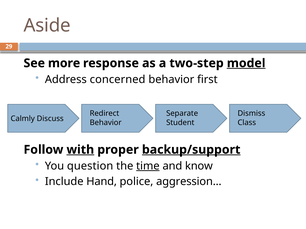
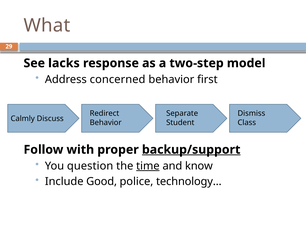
Aside: Aside -> What
more: more -> lacks
model underline: present -> none
with underline: present -> none
Hand: Hand -> Good
aggression…: aggression… -> technology…
